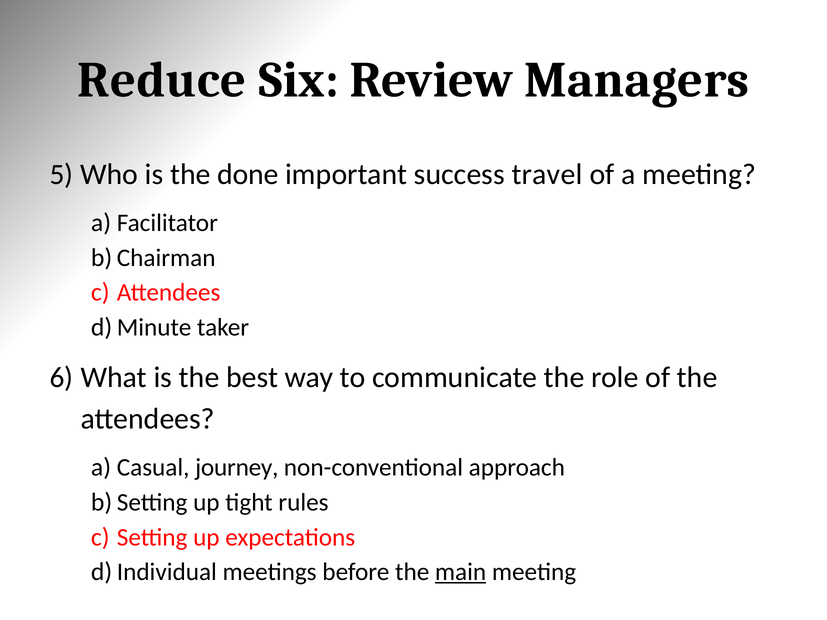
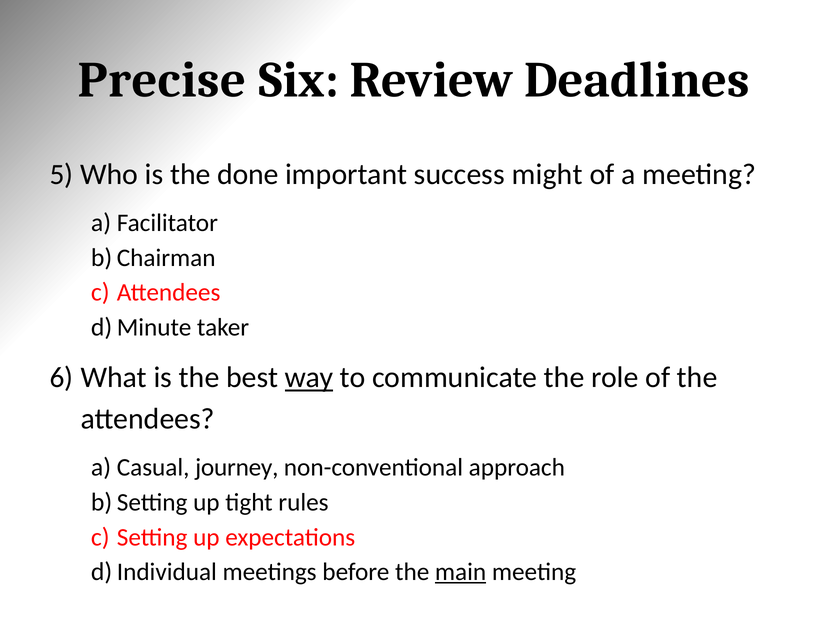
Reduce: Reduce -> Precise
Managers: Managers -> Deadlines
travel: travel -> might
way underline: none -> present
